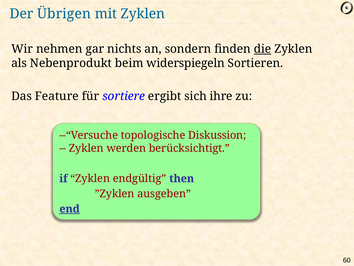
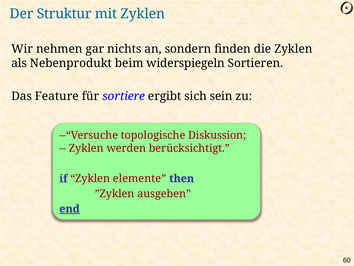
Übrigen: Übrigen -> Struktur
die underline: present -> none
ihre: ihre -> sein
endgültig: endgültig -> elemente
